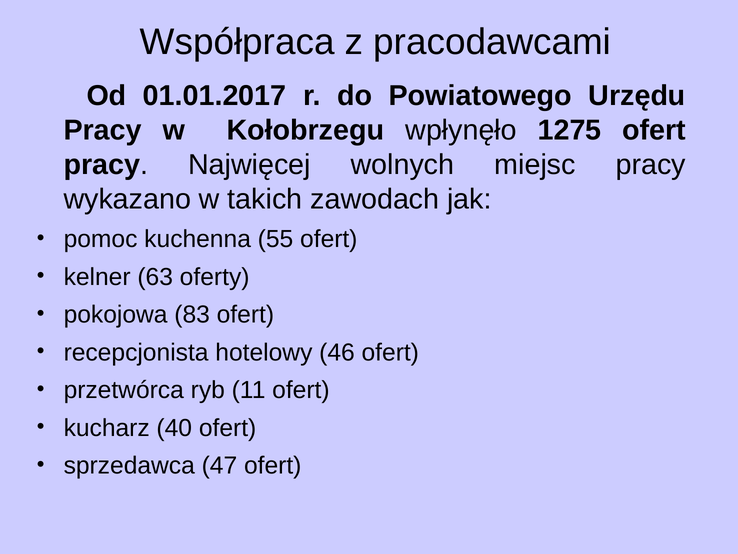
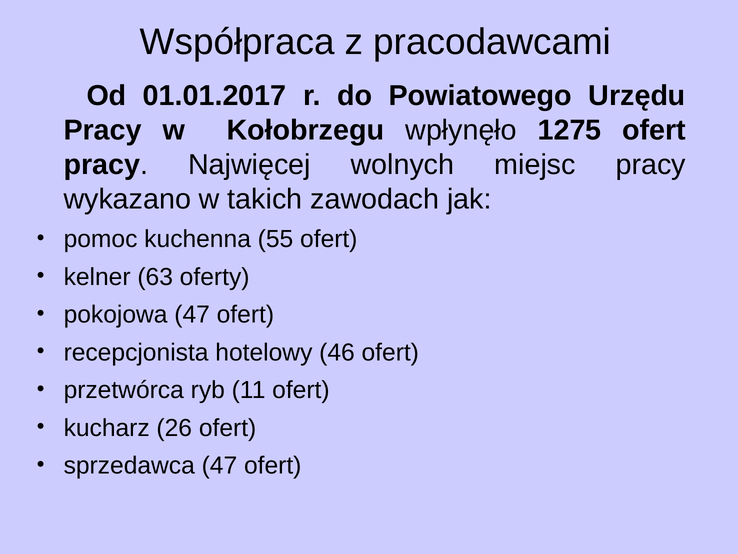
pokojowa 83: 83 -> 47
40: 40 -> 26
